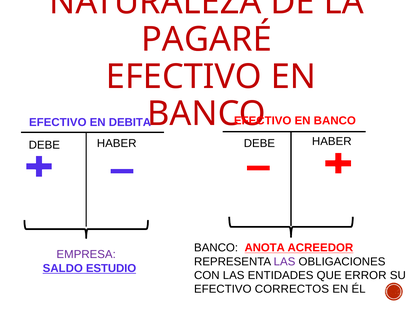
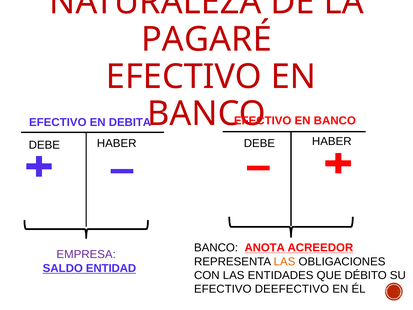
LAS at (285, 261) colour: purple -> orange
ESTUDIO: ESTUDIO -> ENTIDAD
ERROR: ERROR -> DÉBITO
CORRECTOS: CORRECTOS -> DEEFECTIVO
